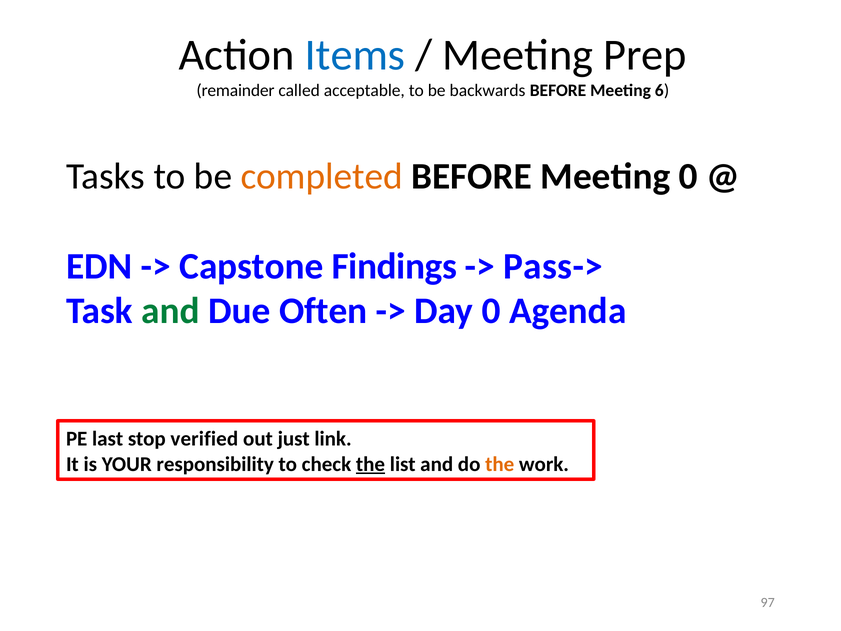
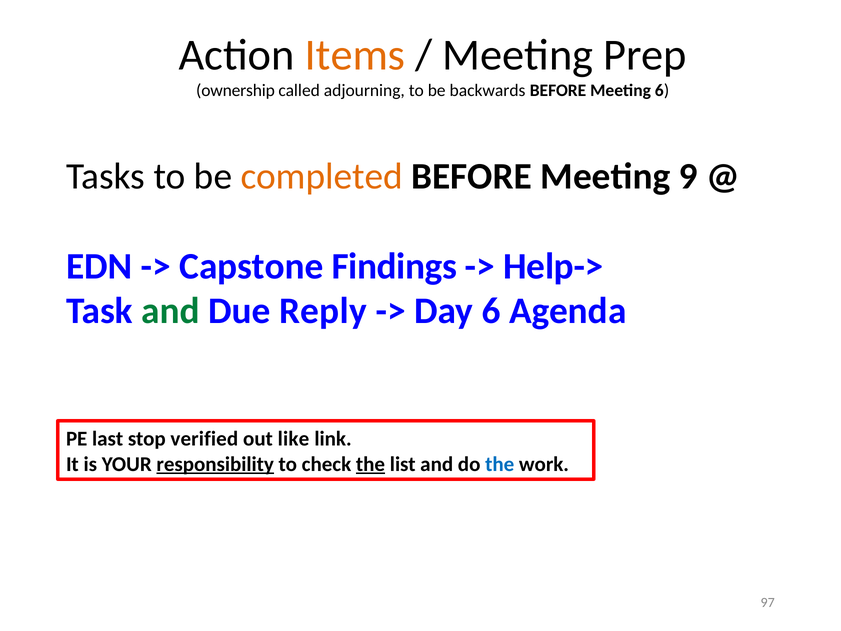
Items colour: blue -> orange
remainder: remainder -> ownership
acceptable: acceptable -> adjourning
Meeting 0: 0 -> 9
Pass->: Pass-> -> Help->
Often: Often -> Reply
Day 0: 0 -> 6
just: just -> like
responsibility underline: none -> present
the at (500, 464) colour: orange -> blue
